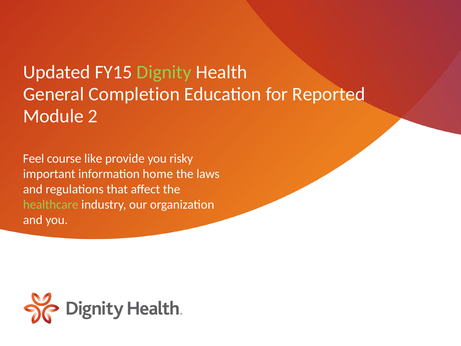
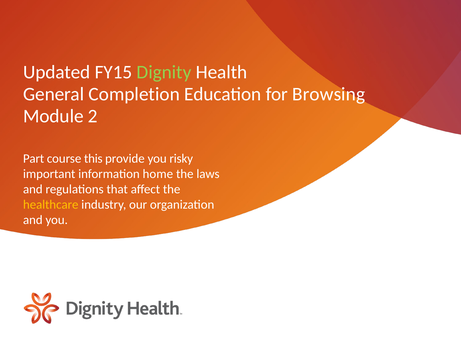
Reported: Reported -> Browsing
Feel: Feel -> Part
like: like -> this
healthcare colour: light green -> yellow
